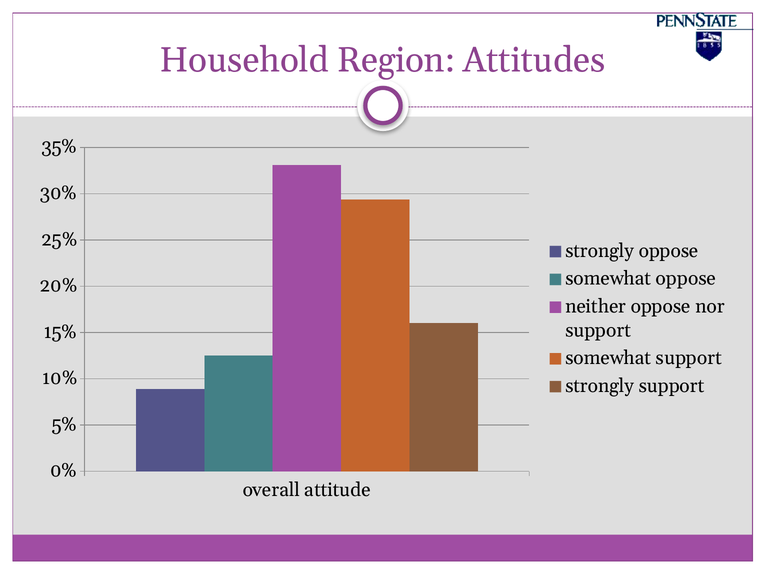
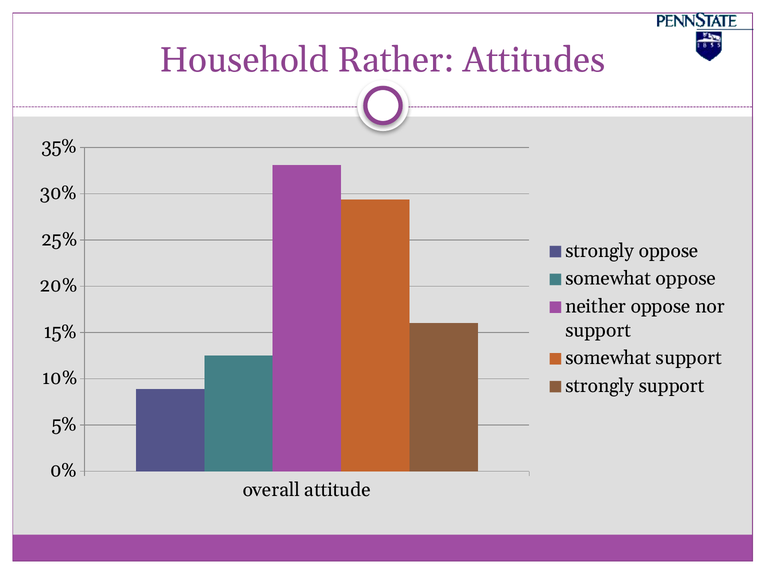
Region: Region -> Rather
